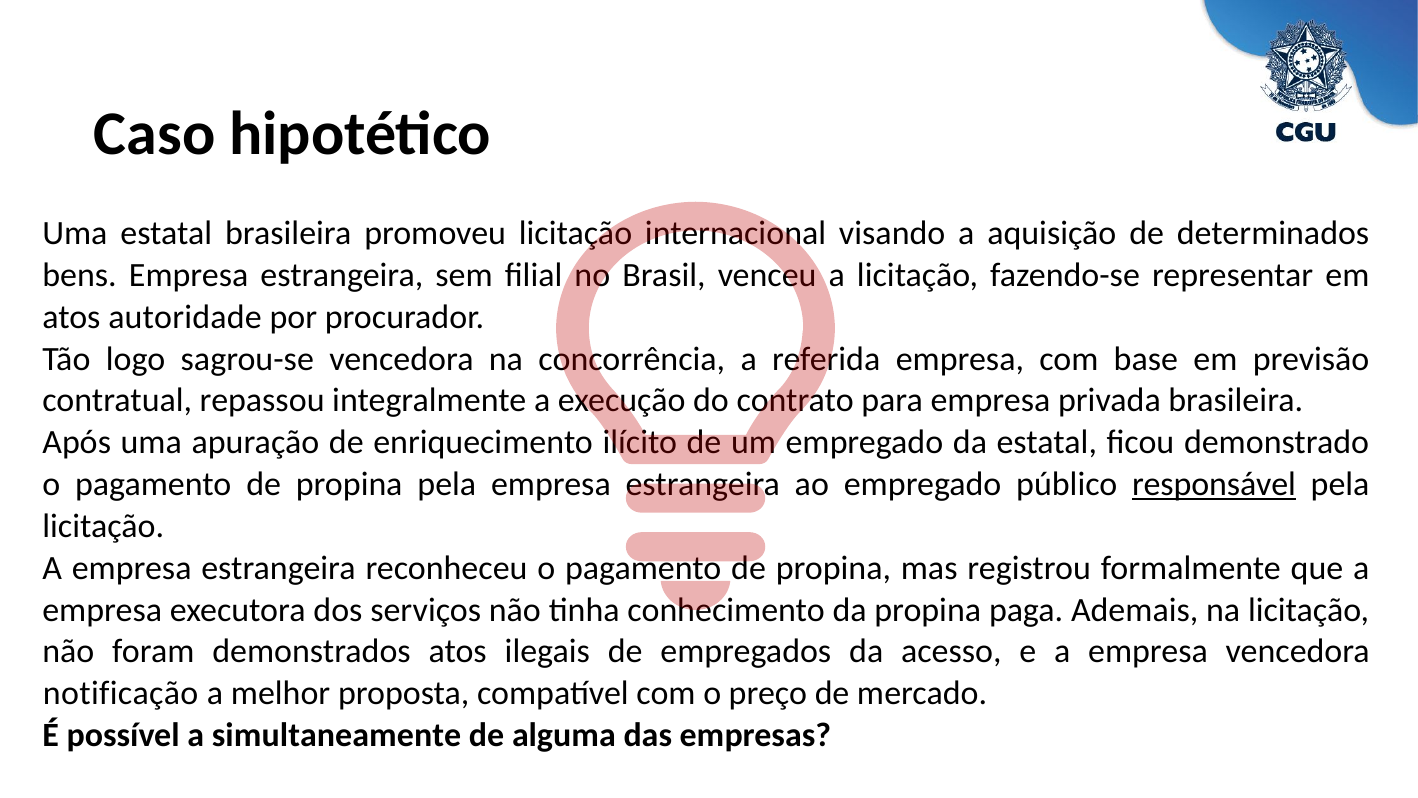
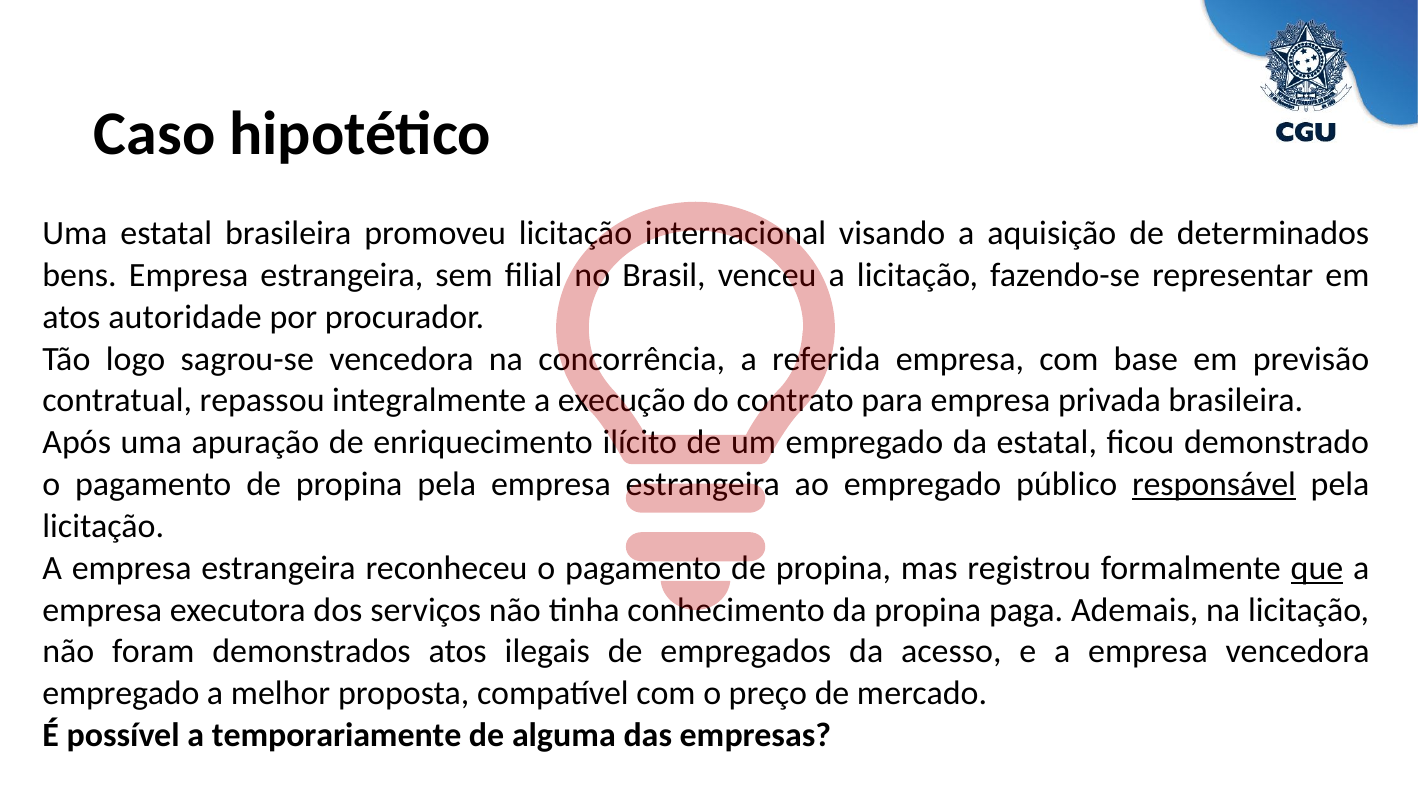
que underline: none -> present
notificação at (121, 693): notificação -> empregado
simultaneamente: simultaneamente -> temporariamente
